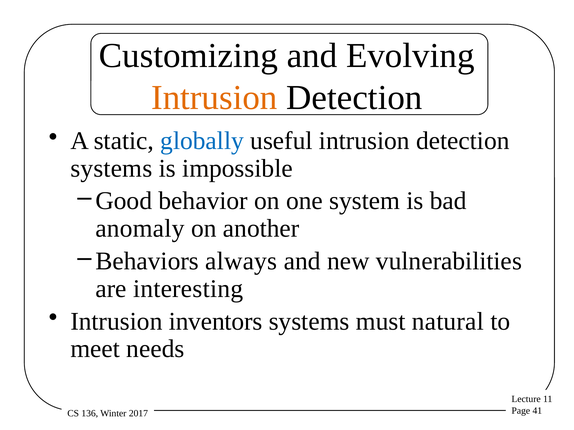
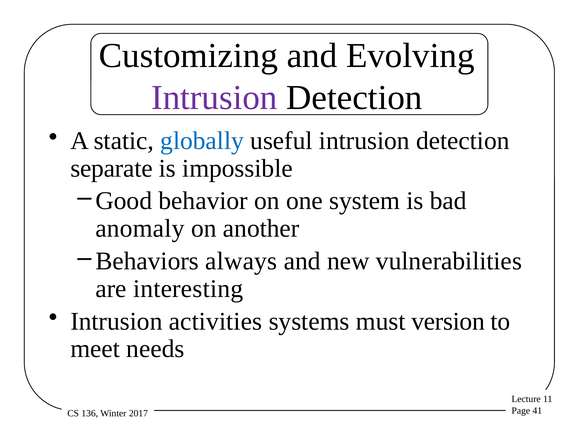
Intrusion at (214, 98) colour: orange -> purple
systems at (111, 168): systems -> separate
inventors: inventors -> activities
natural: natural -> version
